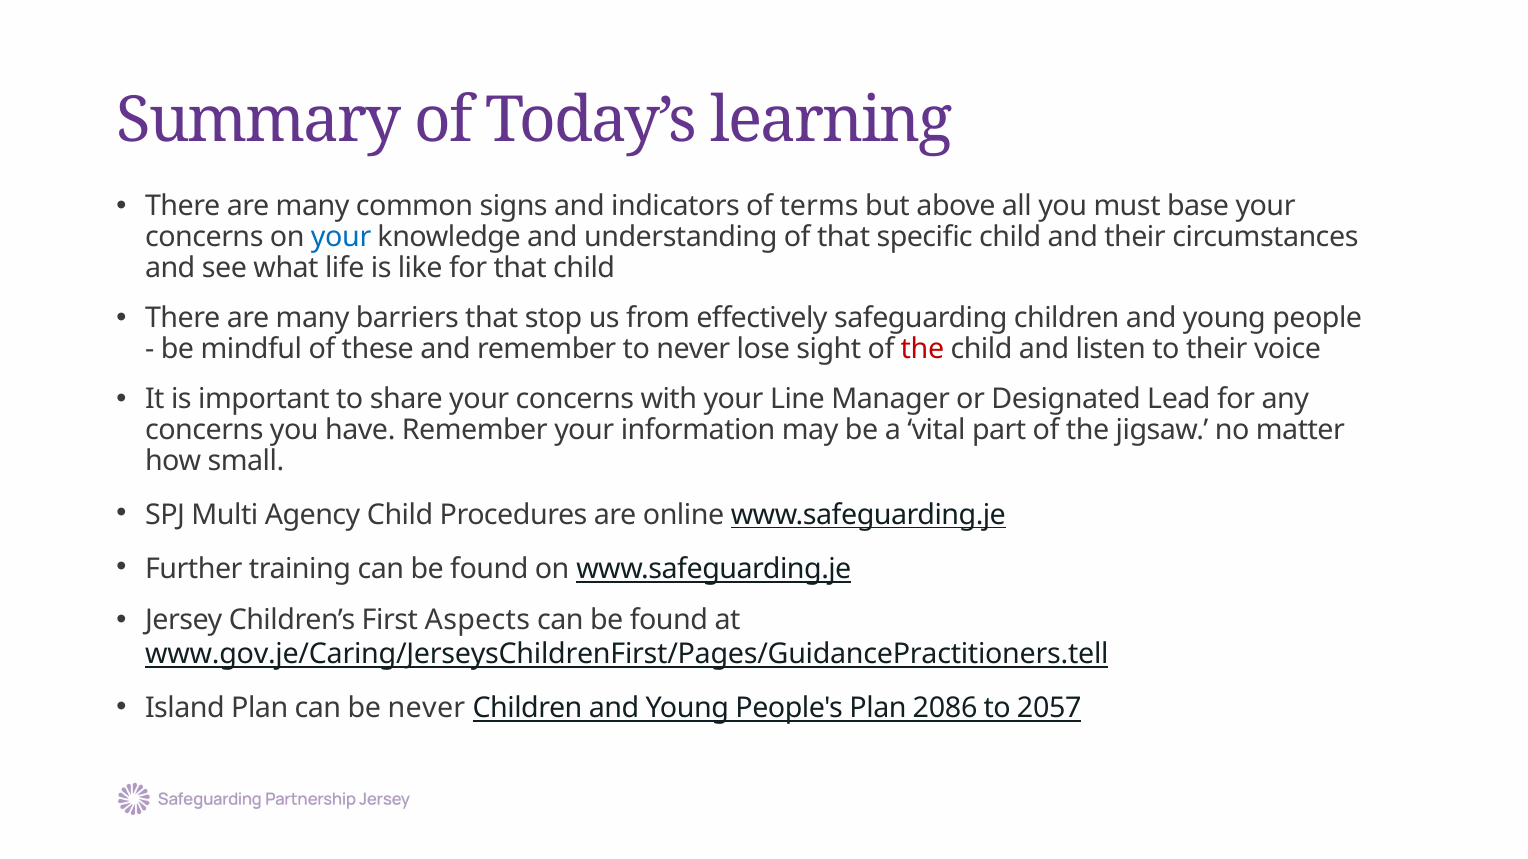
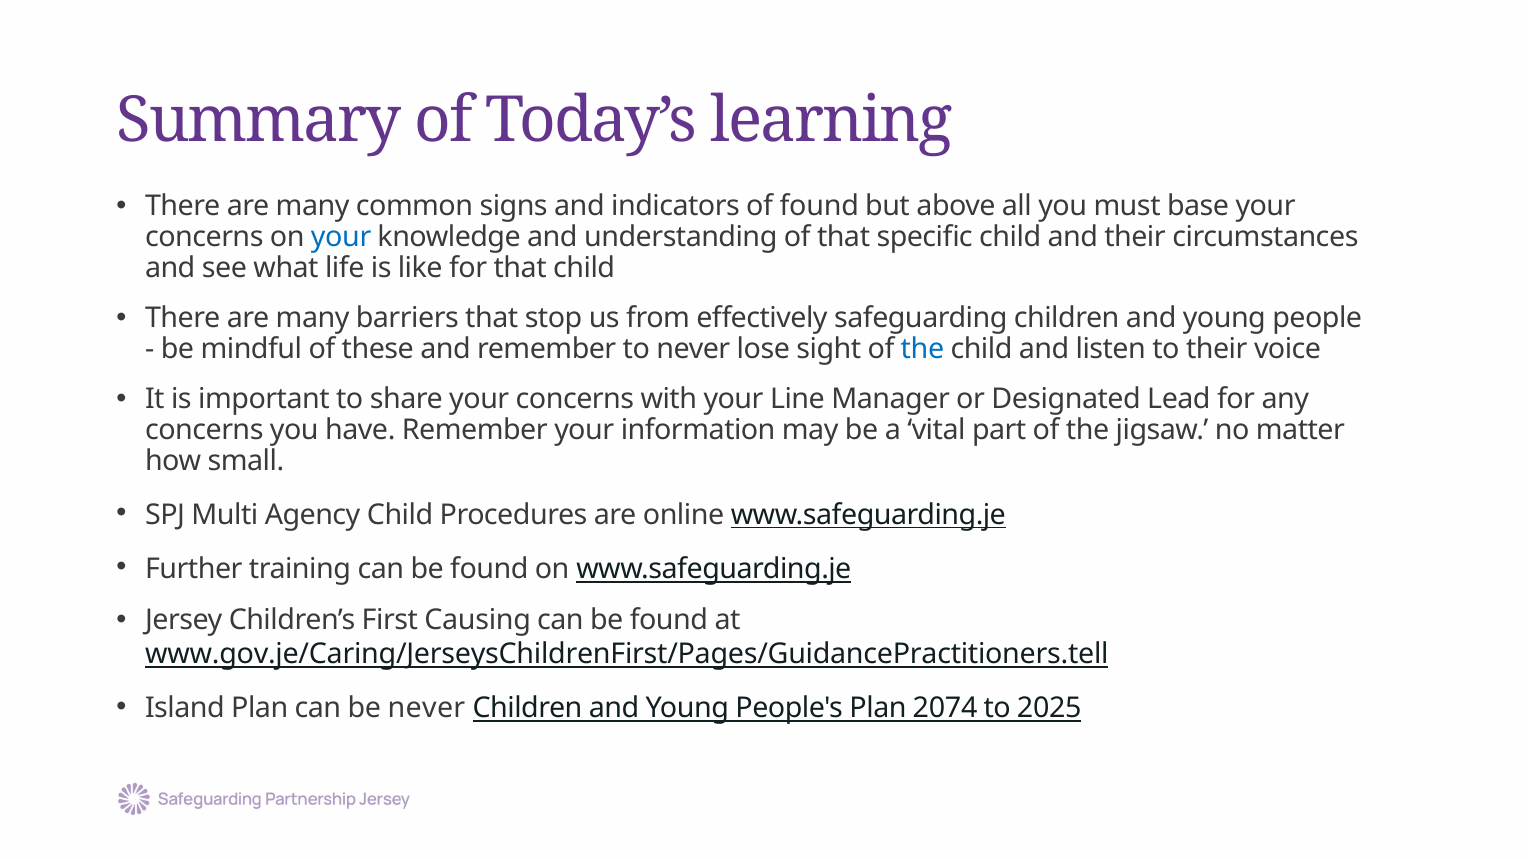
of terms: terms -> found
the at (922, 350) colour: red -> blue
Aspects: Aspects -> Causing
2086: 2086 -> 2074
2057: 2057 -> 2025
